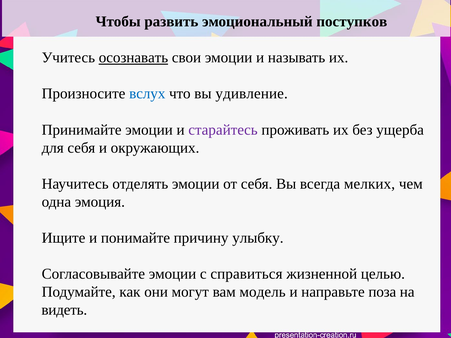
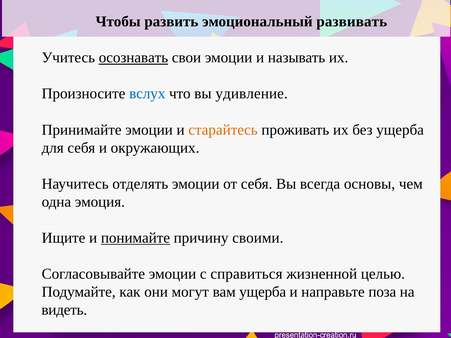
поступков: поступков -> развивать
старайтесь colour: purple -> orange
мелких: мелких -> основы
понимайте underline: none -> present
улыбку: улыбку -> своими
вам модель: модель -> ущерба
